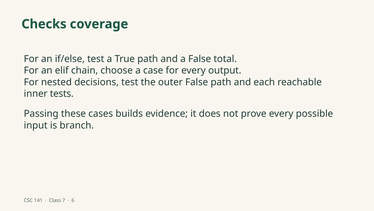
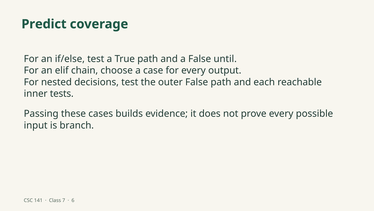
Checks: Checks -> Predict
total: total -> until
